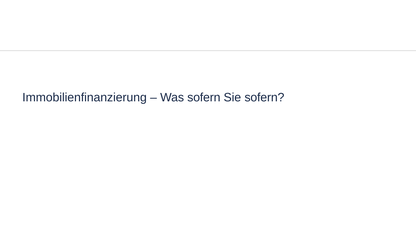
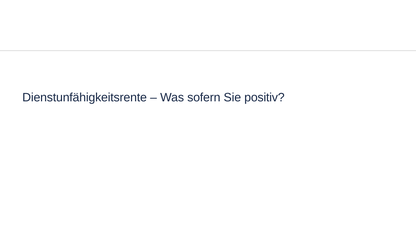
Immobilienfinanzierung: Immobilienfinanzierung -> Dienstunfähigkeitsrente
Sie sofern: sofern -> positiv
